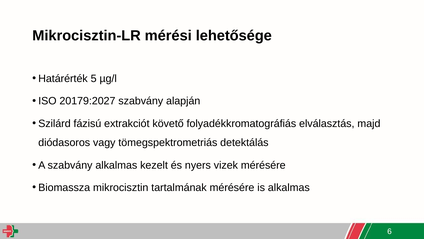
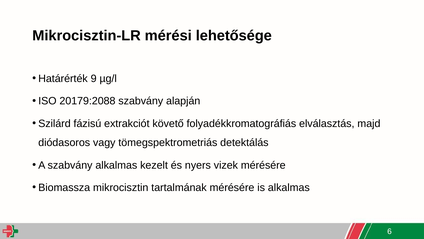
5: 5 -> 9
20179:2027: 20179:2027 -> 20179:2088
